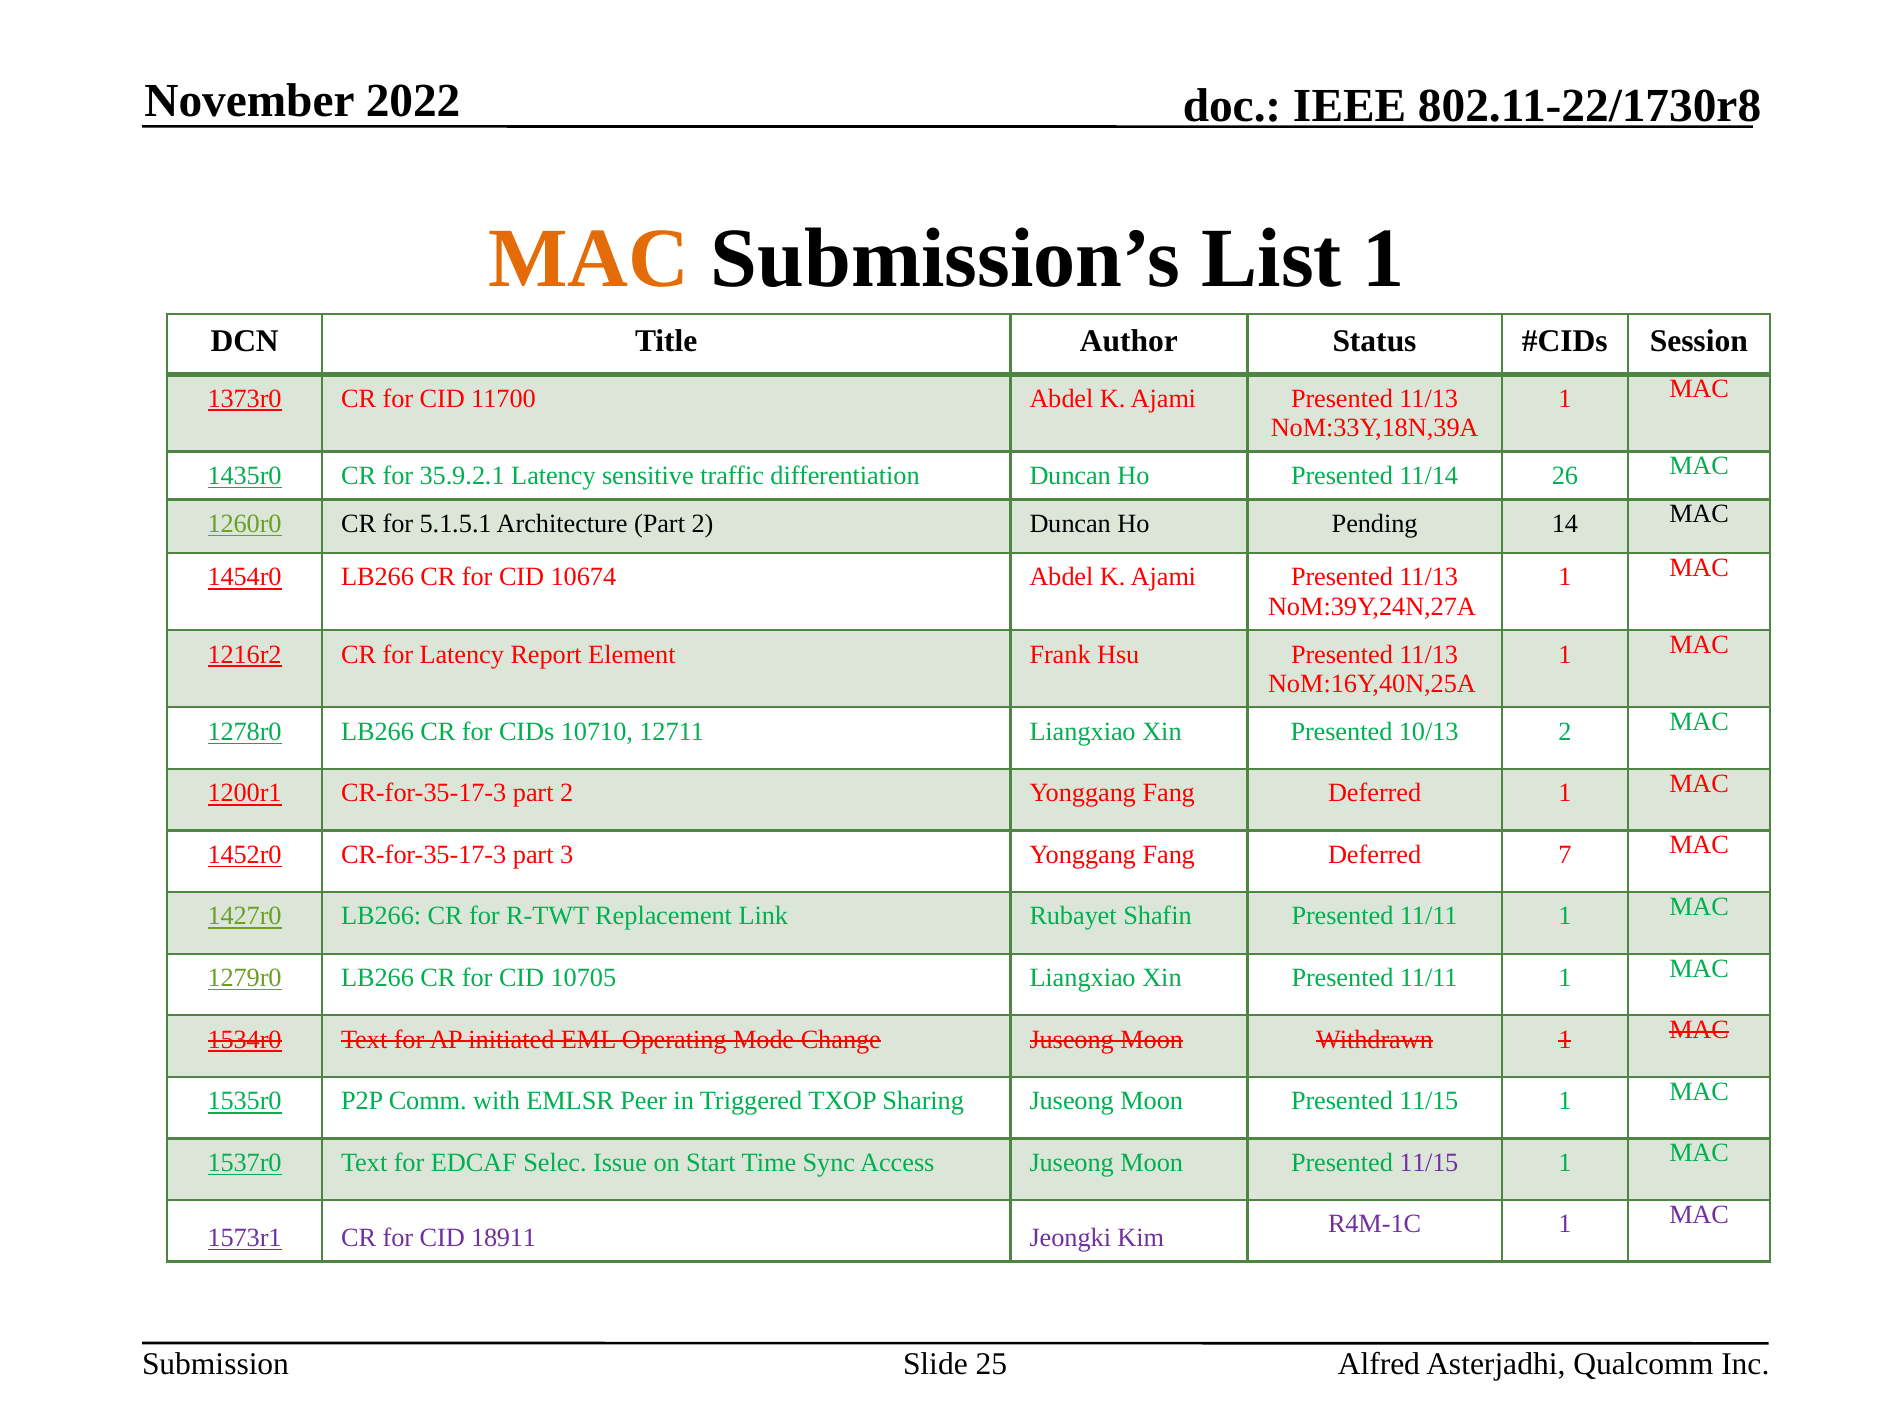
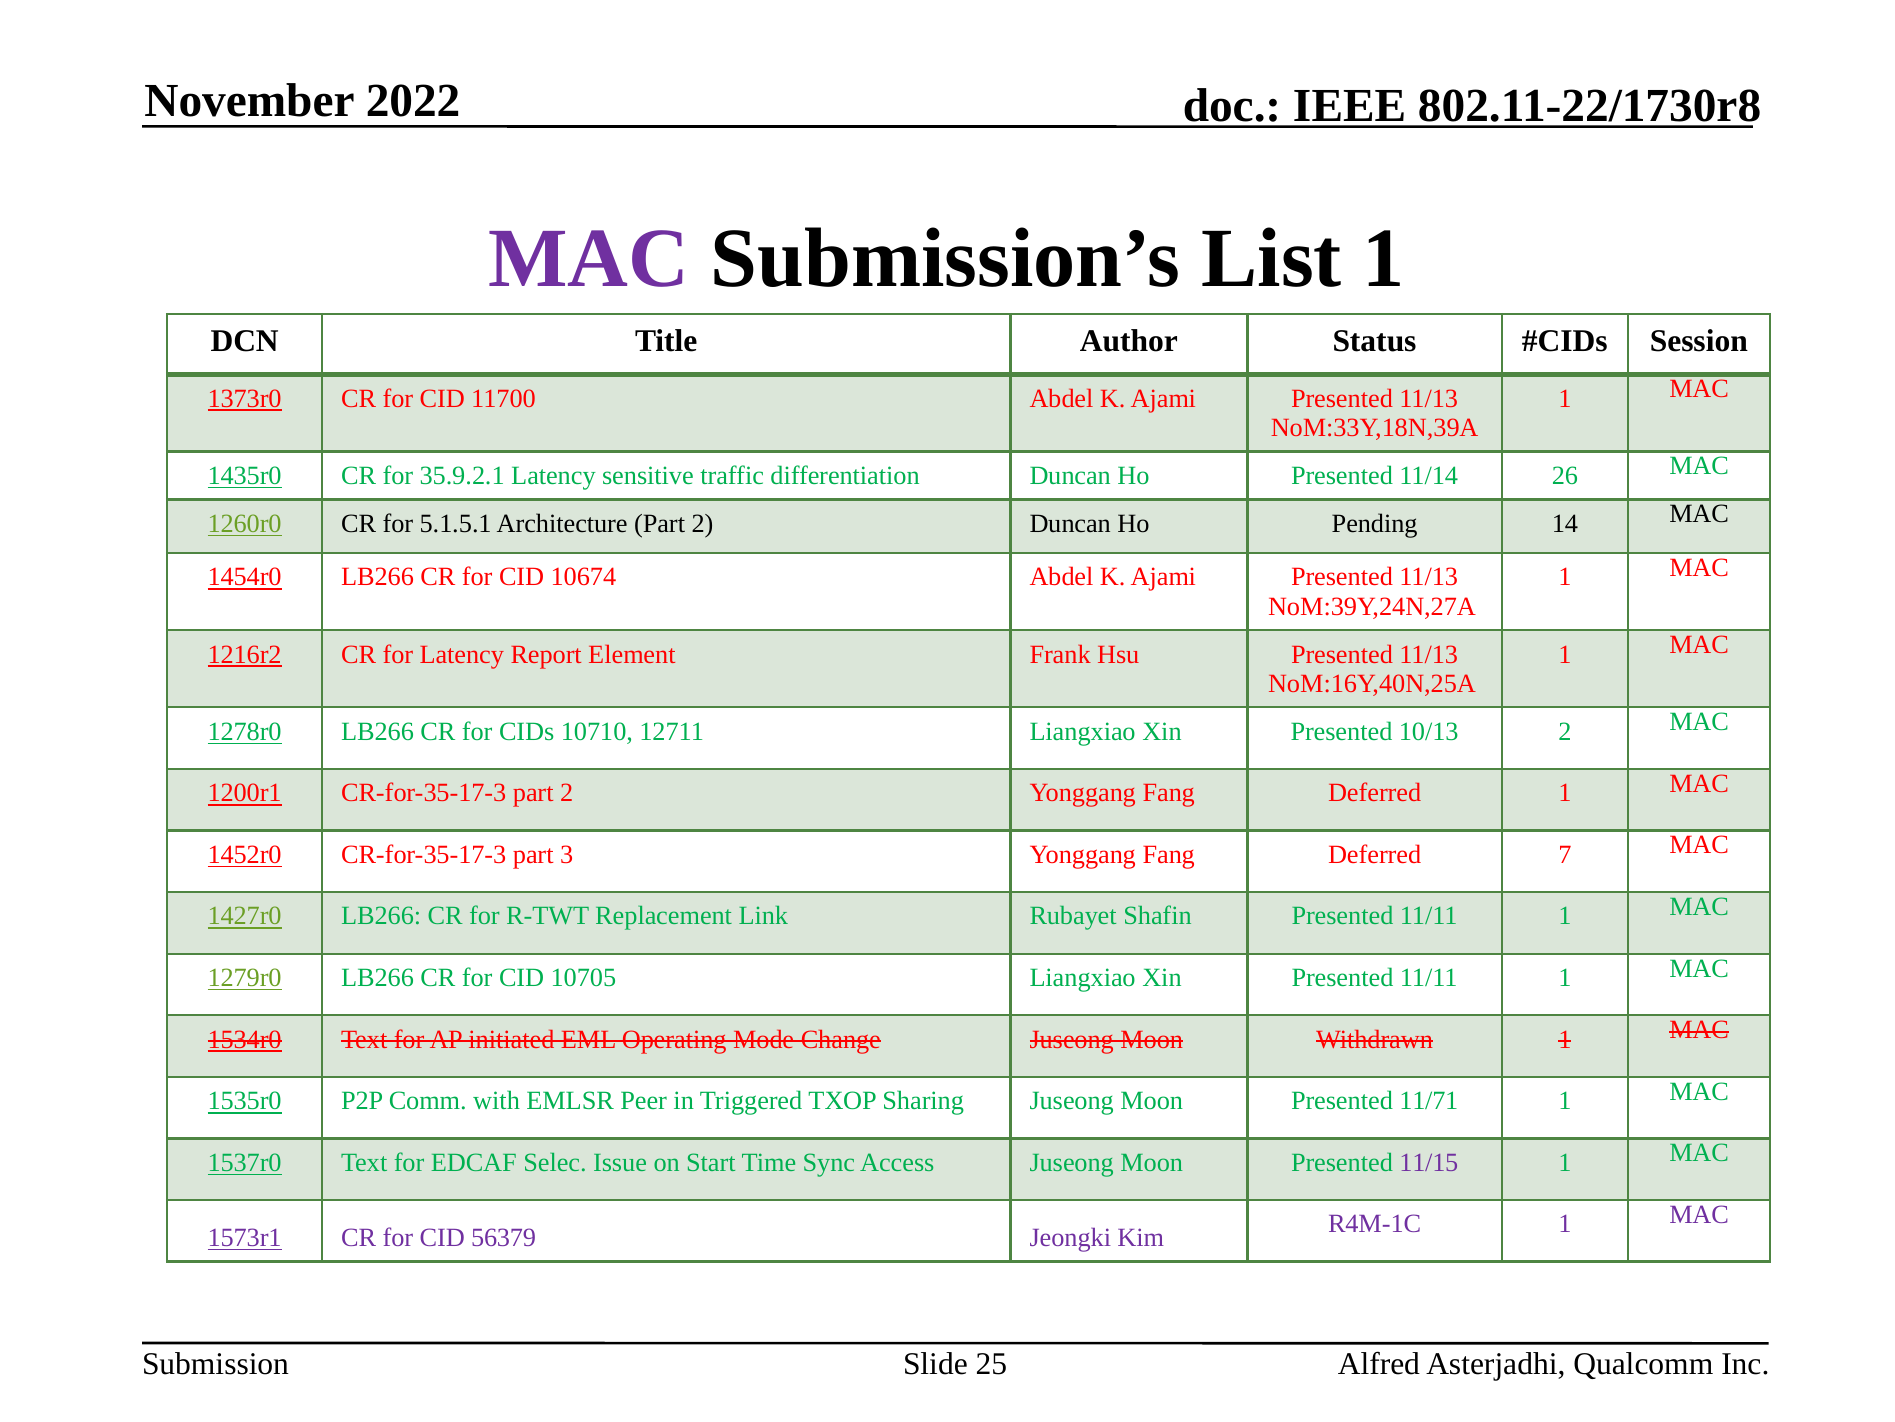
MAC at (589, 258) colour: orange -> purple
11/15 at (1429, 1100): 11/15 -> 11/71
18911: 18911 -> 56379
